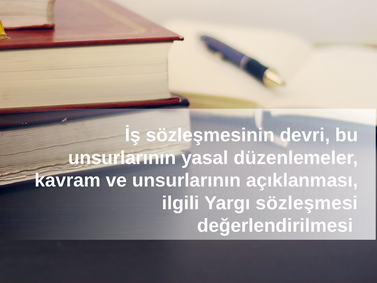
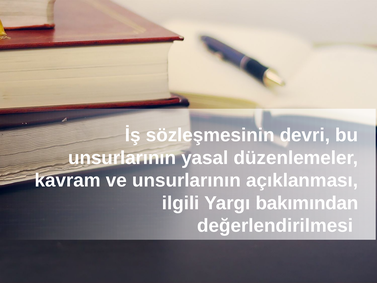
sözleşmesi: sözleşmesi -> bakımından
